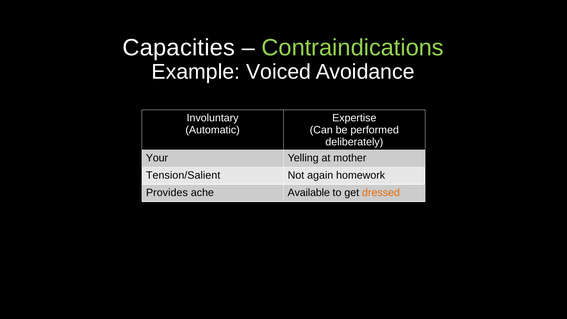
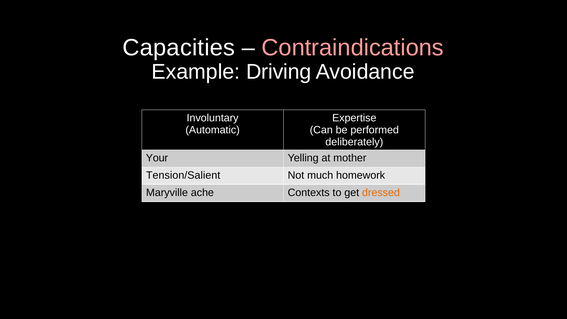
Contraindications colour: light green -> pink
Voiced: Voiced -> Driving
again: again -> much
Provides: Provides -> Maryville
Available: Available -> Contexts
